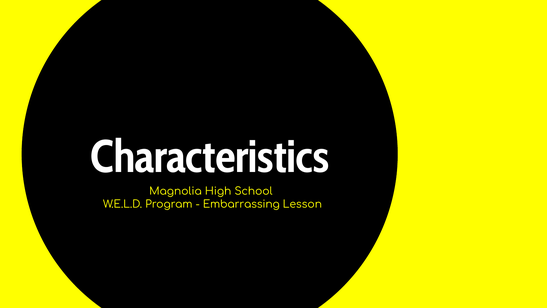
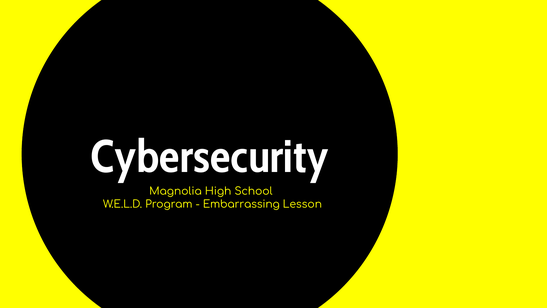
Characteristics: Characteristics -> Cybersecurity
